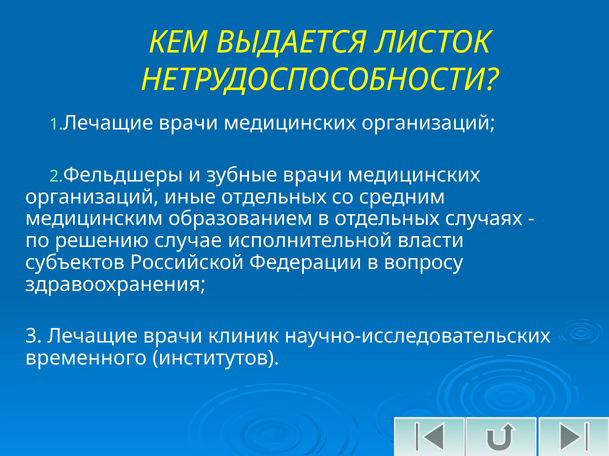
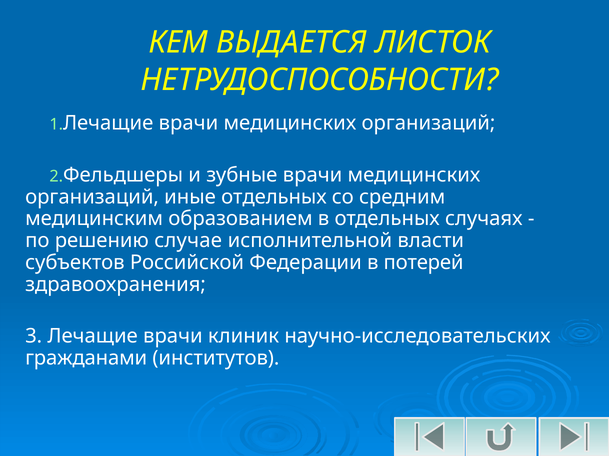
вопросу: вопросу -> потерей
временного: временного -> гражданами
